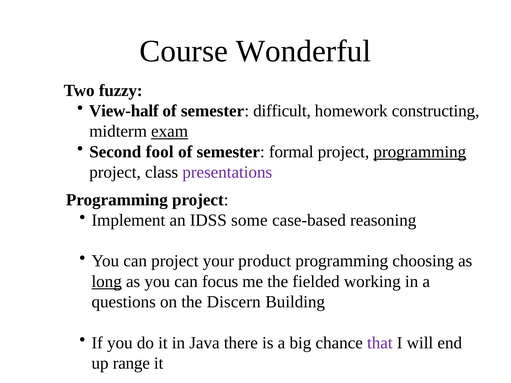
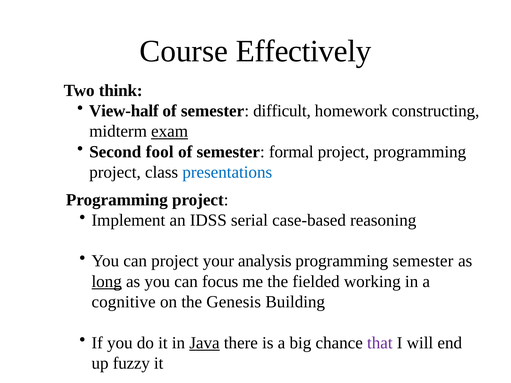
Wonderful: Wonderful -> Effectively
fuzzy: fuzzy -> think
programming at (420, 152) underline: present -> none
presentations colour: purple -> blue
some: some -> serial
product: product -> analysis
programming choosing: choosing -> semester
questions: questions -> cognitive
Discern: Discern -> Genesis
Java underline: none -> present
range: range -> fuzzy
